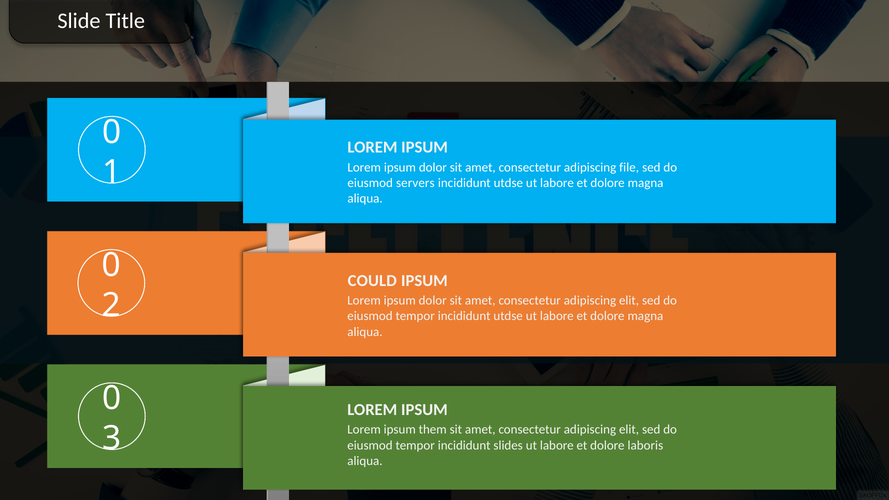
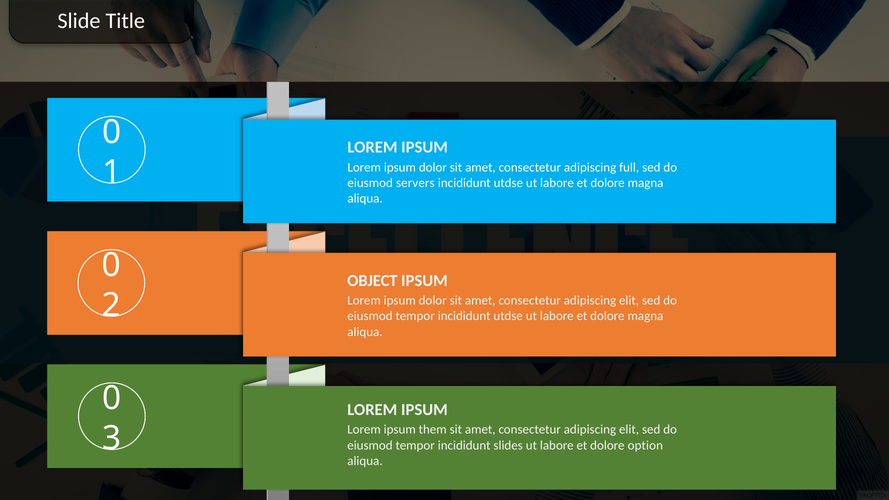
file: file -> full
COULD: COULD -> OBJECT
laboris: laboris -> option
